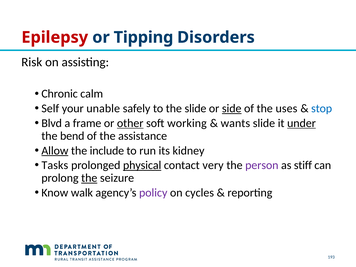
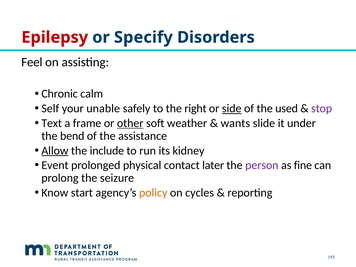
Tipping: Tipping -> Specify
Risk: Risk -> Feel
the slide: slide -> right
uses: uses -> used
stop colour: blue -> purple
Blvd: Blvd -> Text
working: working -> weather
under underline: present -> none
Tasks: Tasks -> Event
physical underline: present -> none
very: very -> later
stiff: stiff -> fine
the at (89, 178) underline: present -> none
walk: walk -> start
policy colour: purple -> orange
